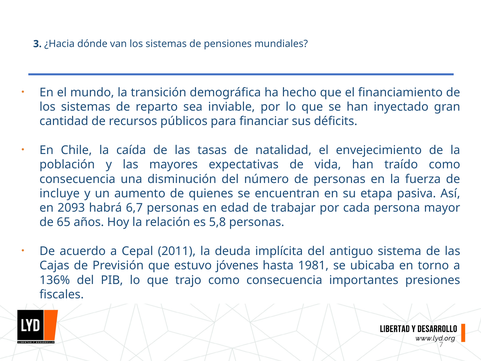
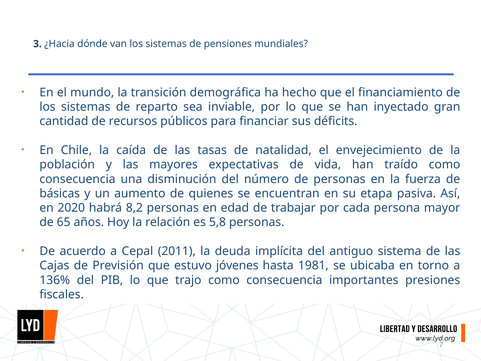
incluye: incluye -> básicas
2093: 2093 -> 2020
6,7: 6,7 -> 8,2
